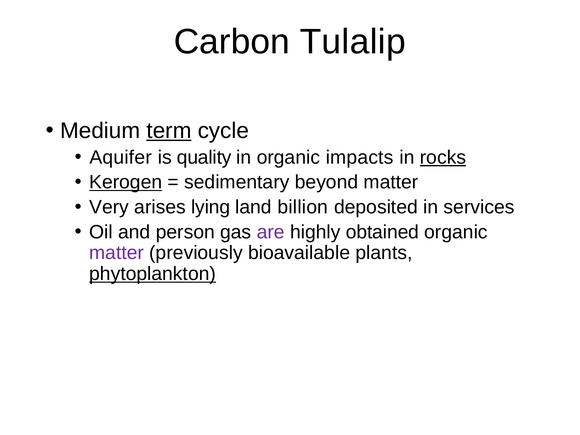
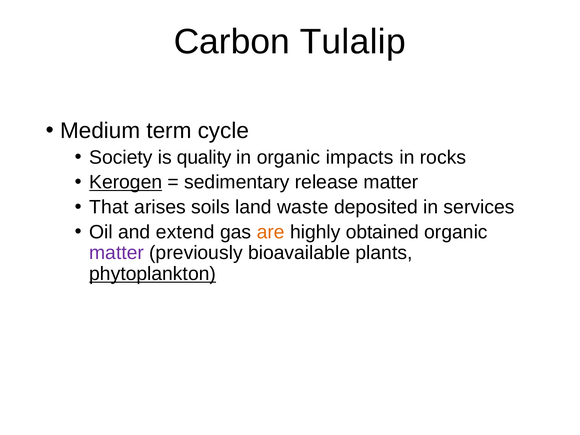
term underline: present -> none
Aquifer: Aquifer -> Society
rocks underline: present -> none
beyond: beyond -> release
Very: Very -> That
lying: lying -> soils
billion: billion -> waste
person: person -> extend
are colour: purple -> orange
